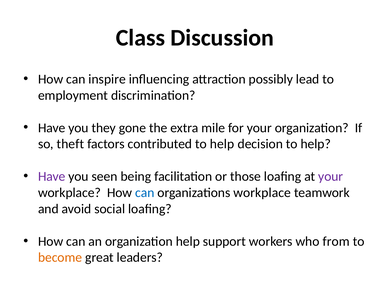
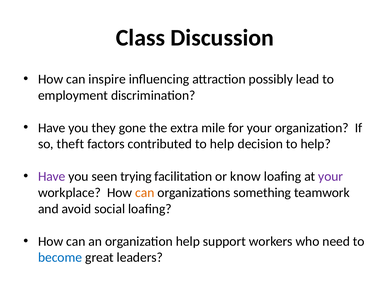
being: being -> trying
those: those -> know
can at (145, 193) colour: blue -> orange
organizations workplace: workplace -> something
from: from -> need
become colour: orange -> blue
